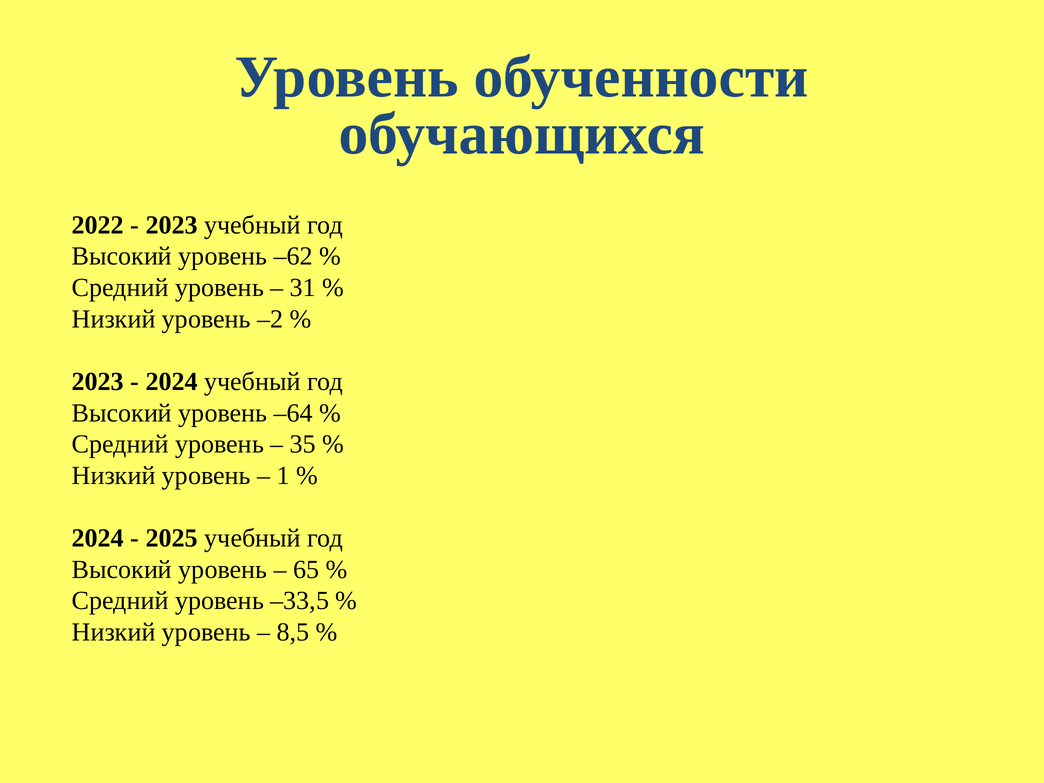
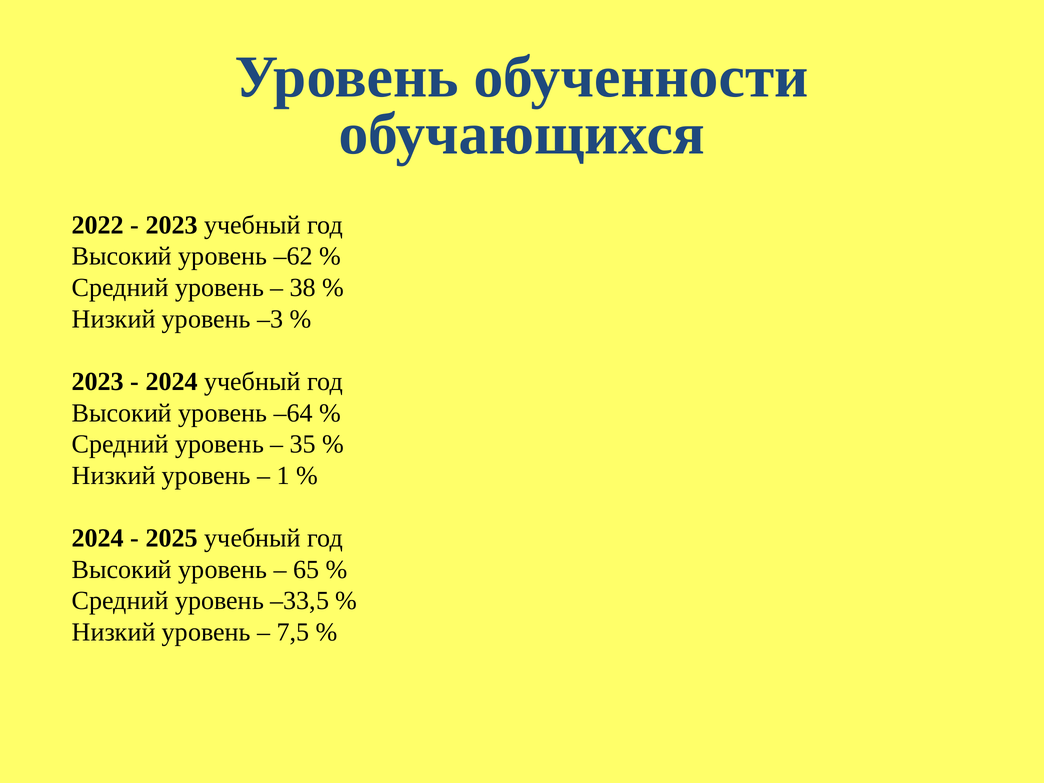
31: 31 -> 38
–2: –2 -> –3
8,5: 8,5 -> 7,5
